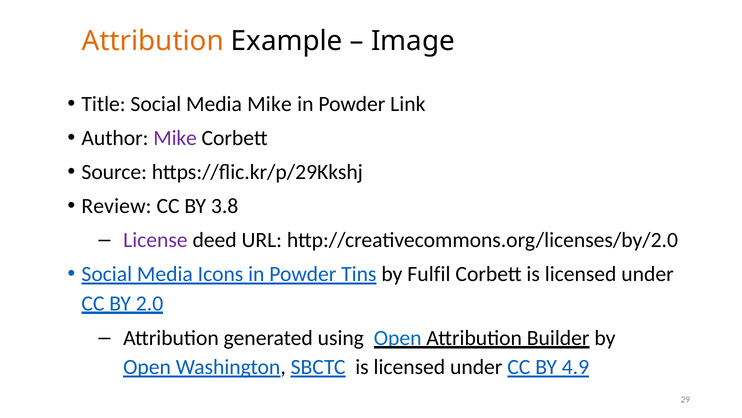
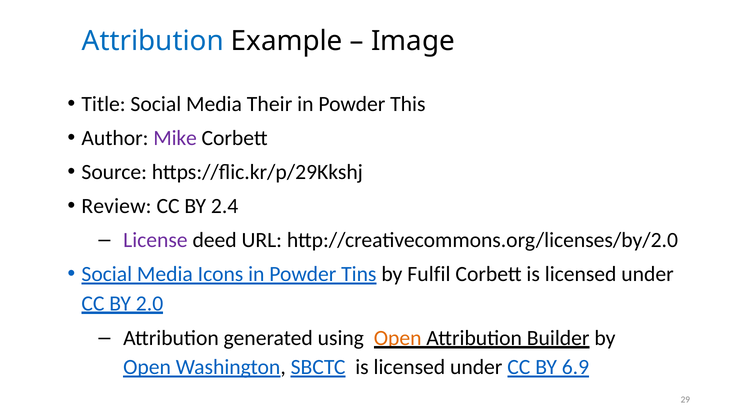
Attribution at (153, 41) colour: orange -> blue
Media Mike: Mike -> Their
Link: Link -> This
3.8: 3.8 -> 2.4
Open at (398, 337) colour: blue -> orange
4.9: 4.9 -> 6.9
